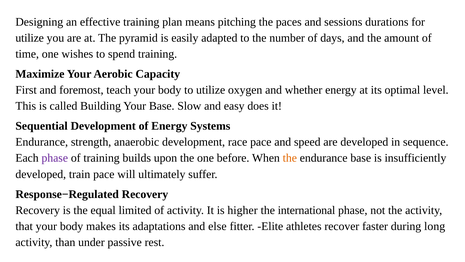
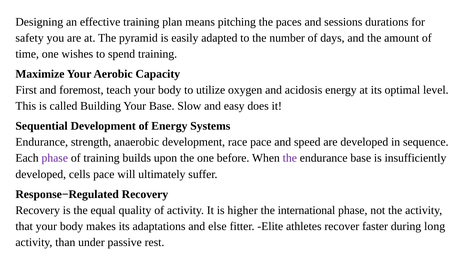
utilize at (30, 38): utilize -> safety
whether: whether -> acidosis
the at (290, 158) colour: orange -> purple
train: train -> cells
limited: limited -> quality
